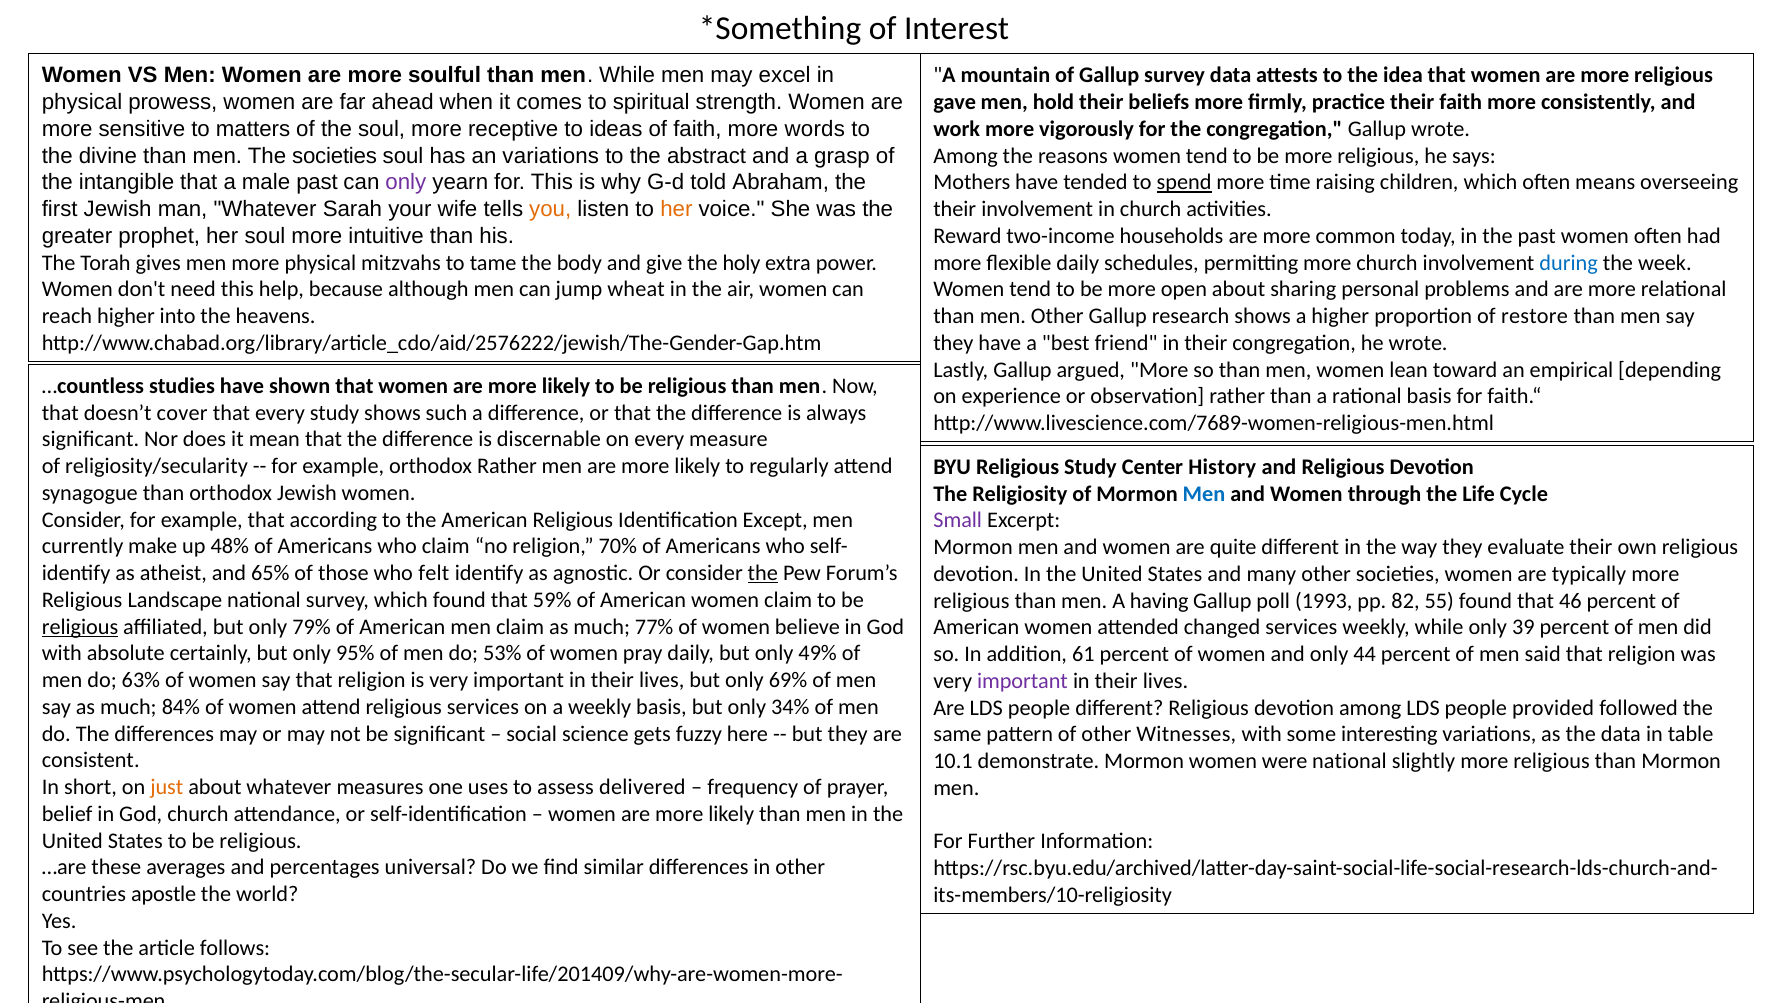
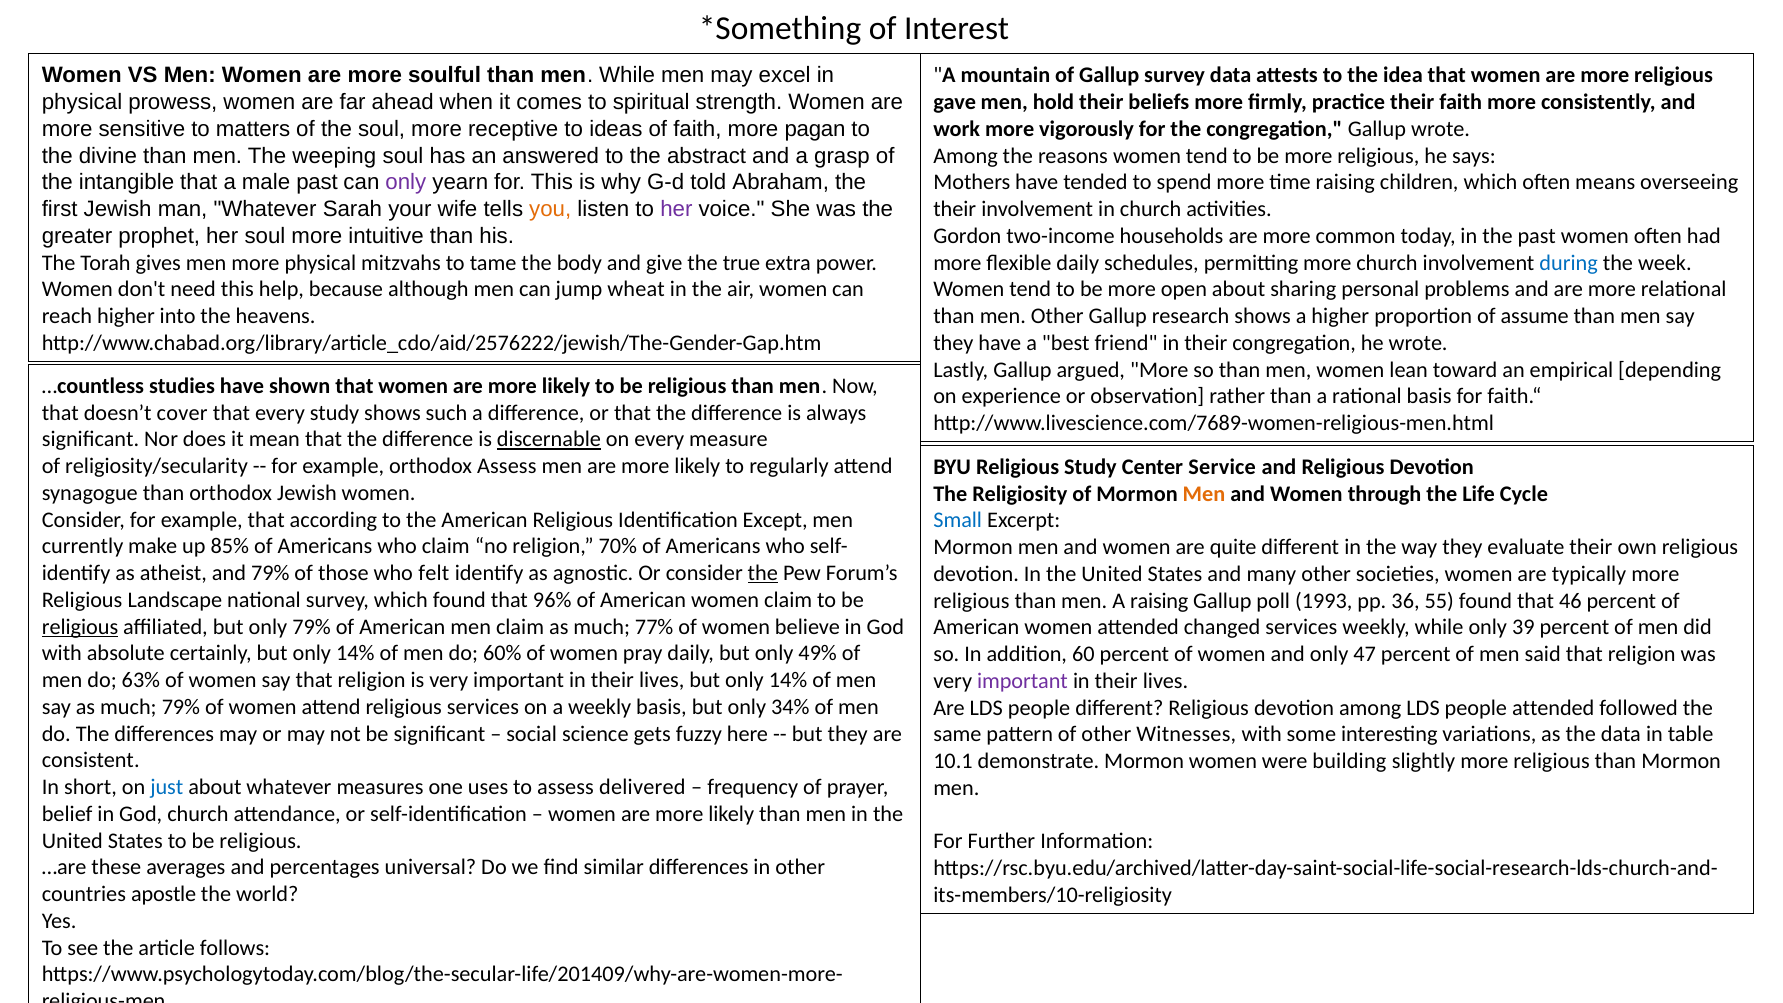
words: words -> pagan
The societies: societies -> weeping
an variations: variations -> answered
spend underline: present -> none
her at (676, 209) colour: orange -> purple
Reward: Reward -> Gordon
holy: holy -> true
restore: restore -> assume
discernable underline: none -> present
orthodox Rather: Rather -> Assess
History: History -> Service
Men at (1204, 494) colour: blue -> orange
Small colour: purple -> blue
48%: 48% -> 85%
and 65%: 65% -> 79%
59%: 59% -> 96%
A having: having -> raising
82: 82 -> 36
certainly but only 95%: 95% -> 14%
53%: 53% -> 60%
61: 61 -> 60
44: 44 -> 47
lives but only 69%: 69% -> 14%
much 84%: 84% -> 79%
people provided: provided -> attended
were national: national -> building
just colour: orange -> blue
